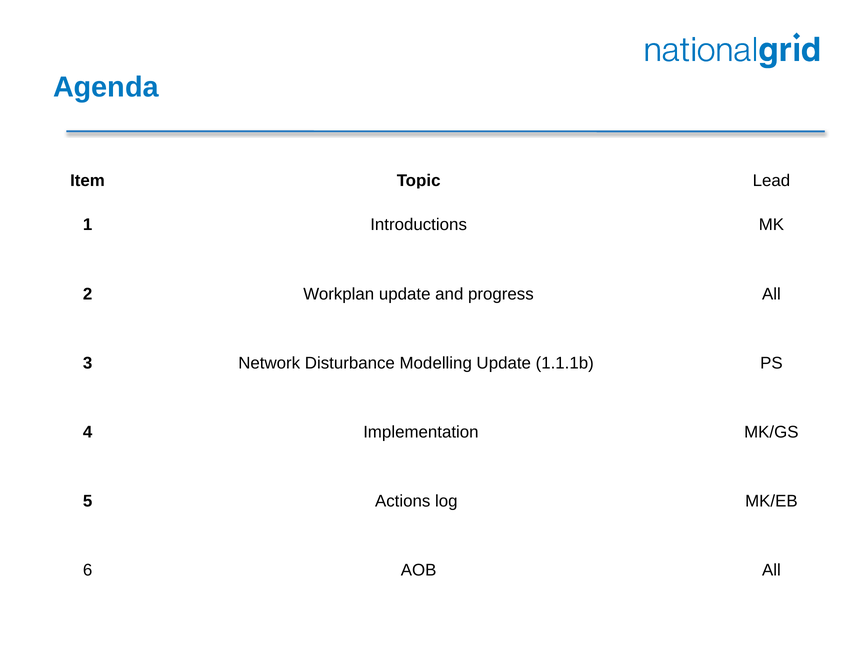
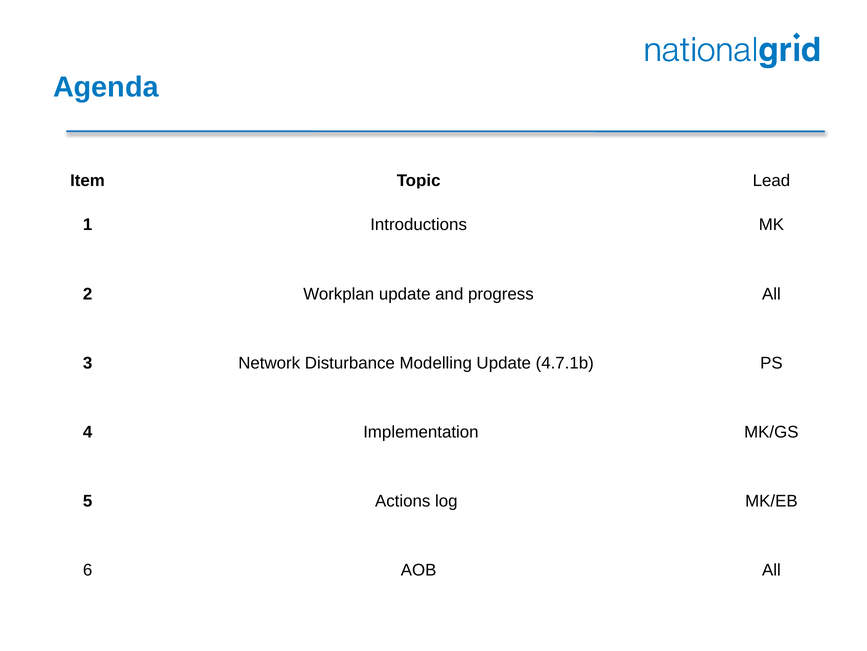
1.1.1b: 1.1.1b -> 4.7.1b
